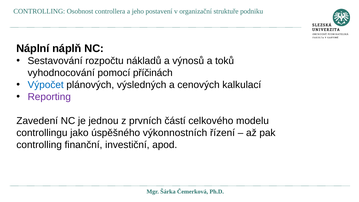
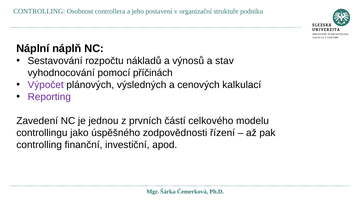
toků: toků -> stav
Výpočet colour: blue -> purple
výkonnostních: výkonnostních -> zodpovědnosti
